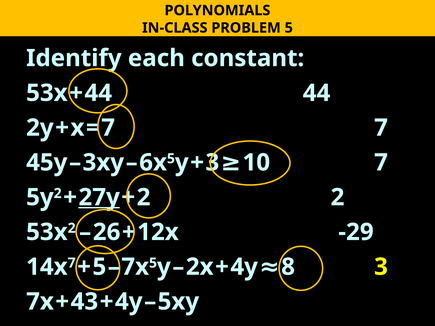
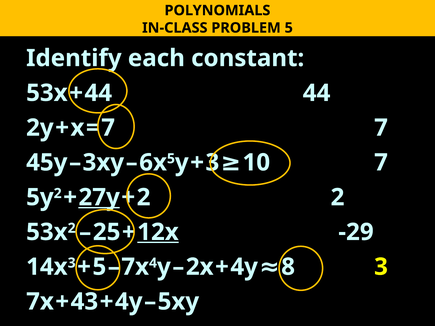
26: 26 -> 25
12x underline: none -> present
7 at (72, 263): 7 -> 3
7x 5: 5 -> 4
